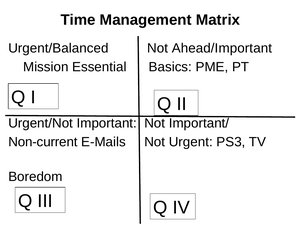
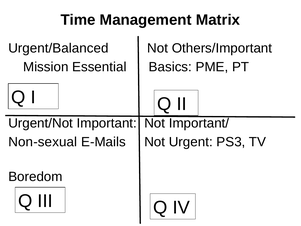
Ahead/Important: Ahead/Important -> Others/Important
Non-current: Non-current -> Non-sexual
